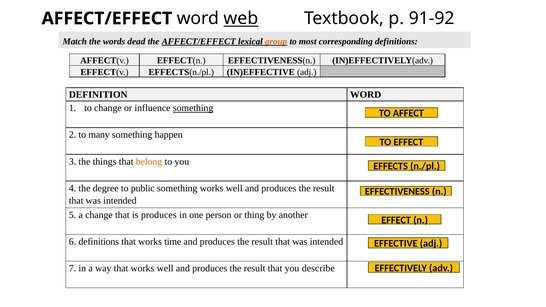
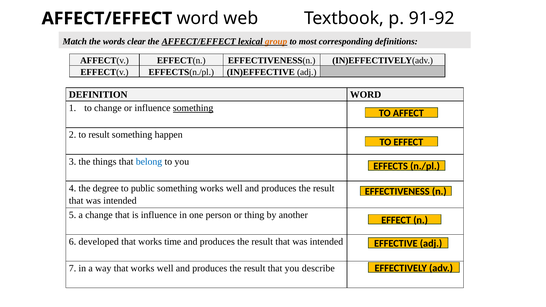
web underline: present -> none
dead: dead -> clear
to many: many -> result
belong colour: orange -> blue
is produces: produces -> influence
6 definitions: definitions -> developed
